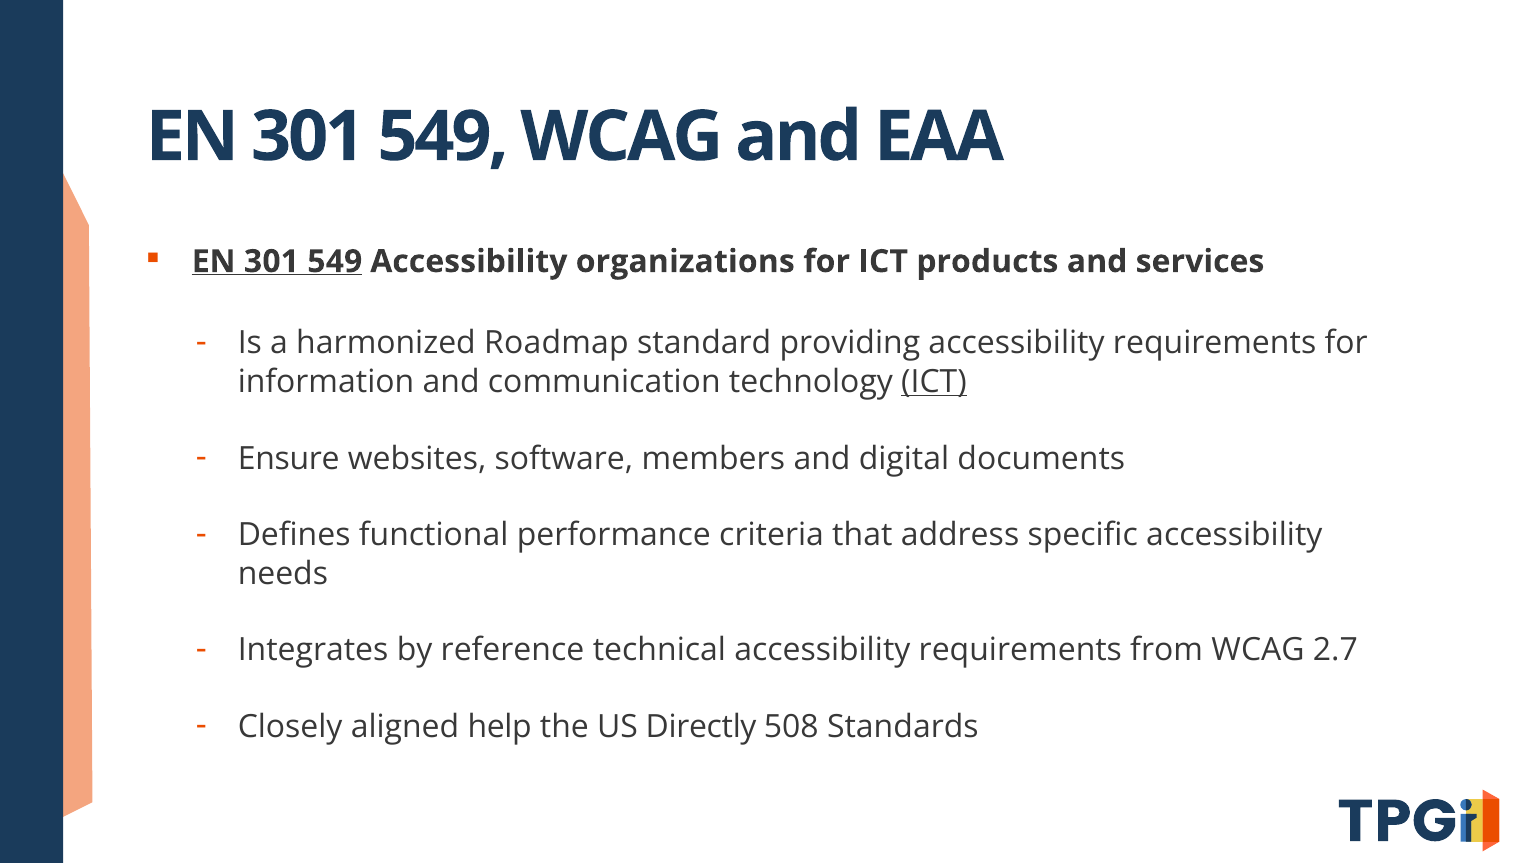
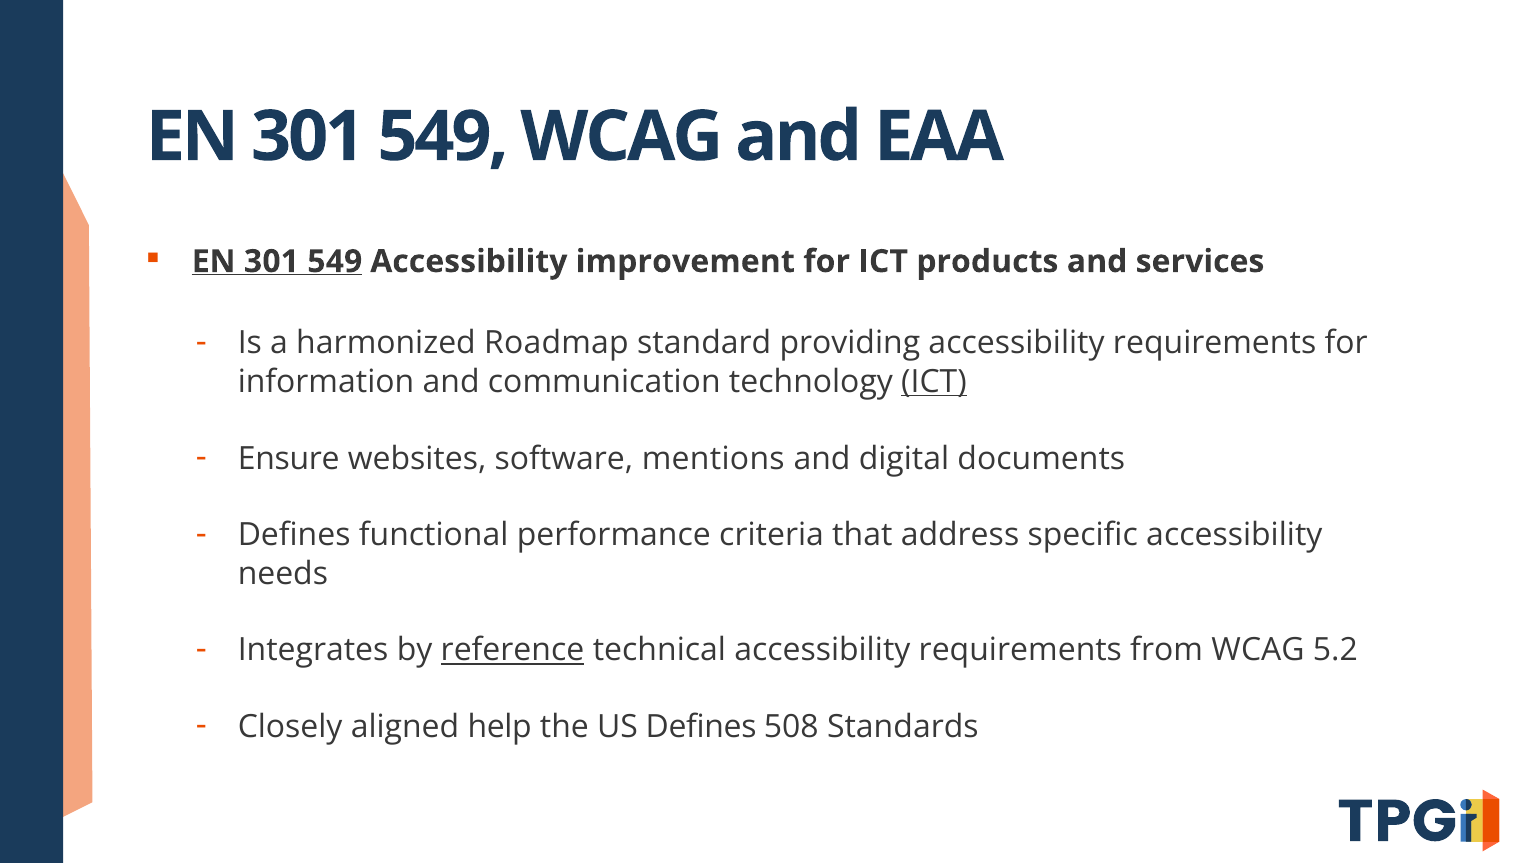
organizations: organizations -> improvement
members: members -> mentions
reference underline: none -> present
2.7: 2.7 -> 5.2
US Directly: Directly -> Defines
